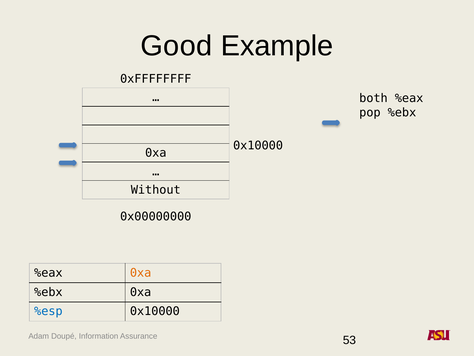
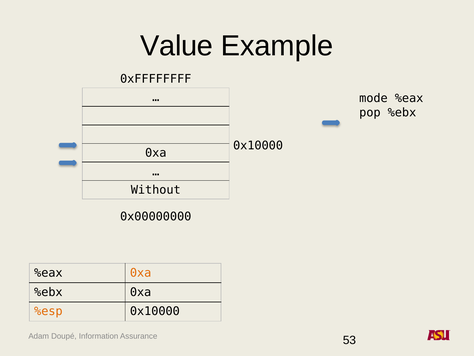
Good: Good -> Value
both: both -> mode
%esp colour: blue -> orange
